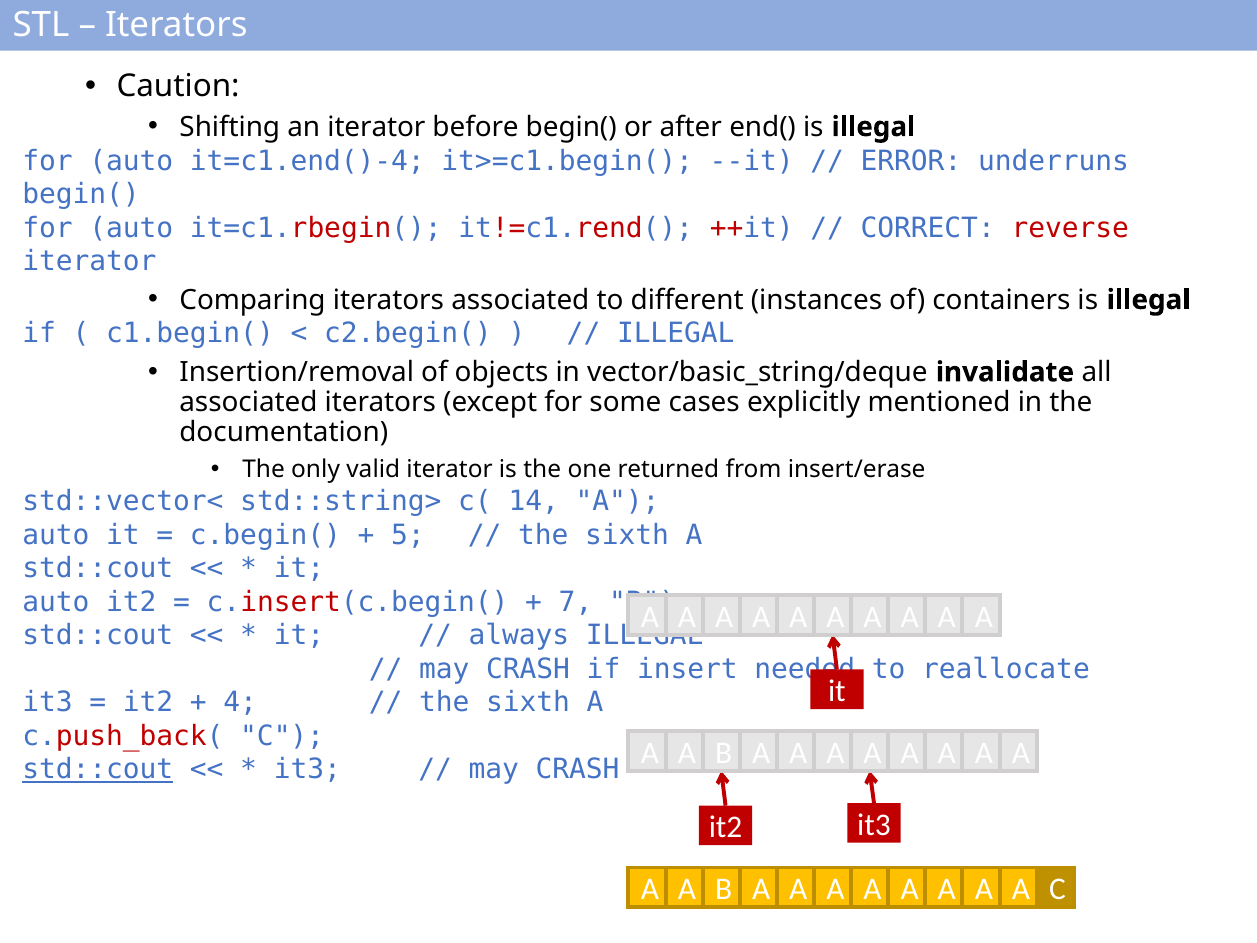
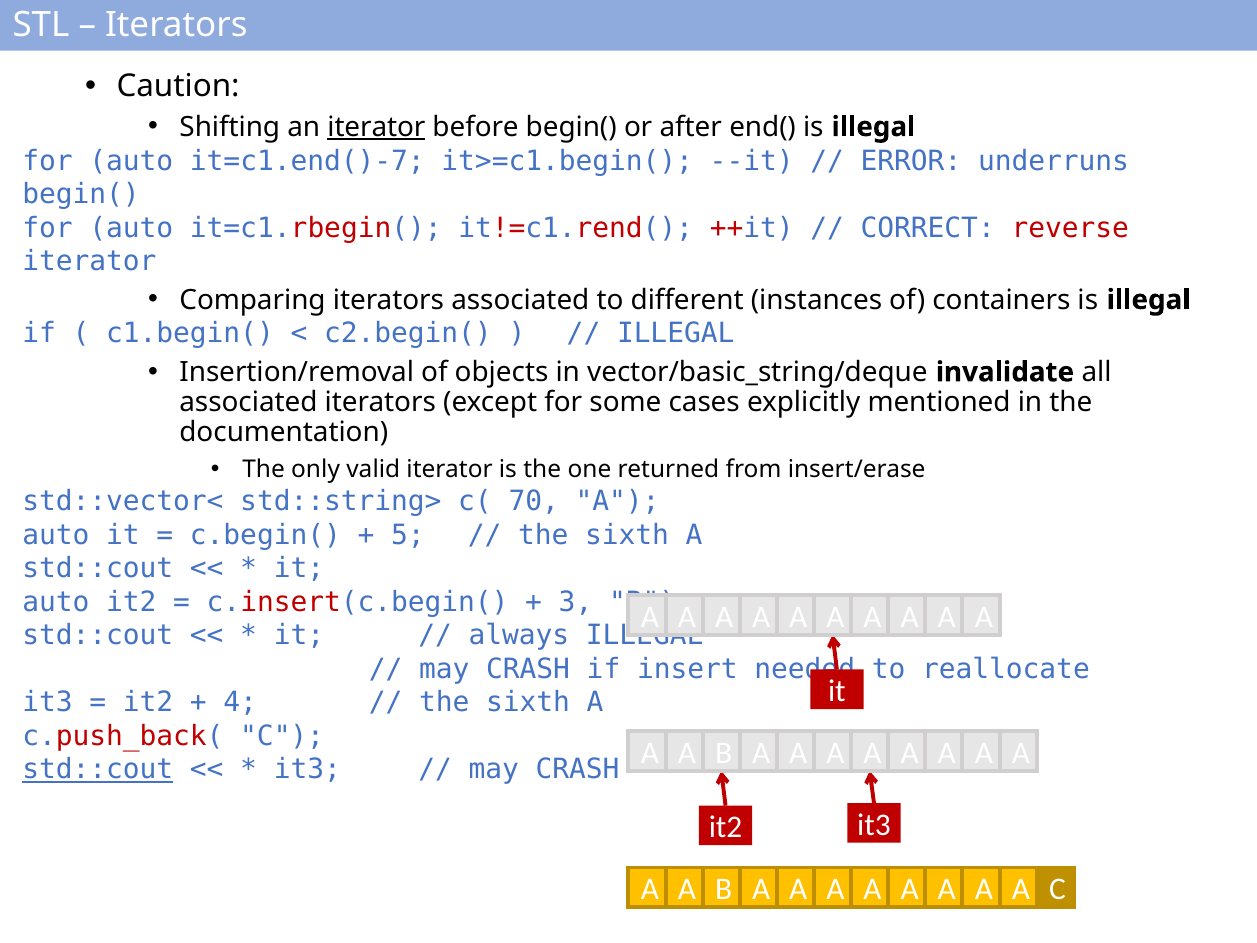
iterator at (376, 127) underline: none -> present
it=c1.end()-4: it=c1.end()-4 -> it=c1.end()-7
14: 14 -> 70
7: 7 -> 3
